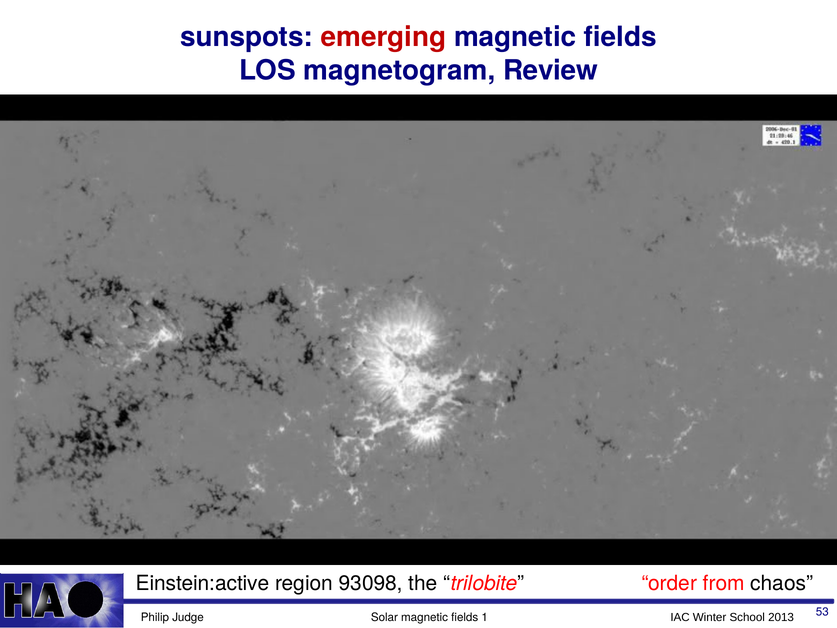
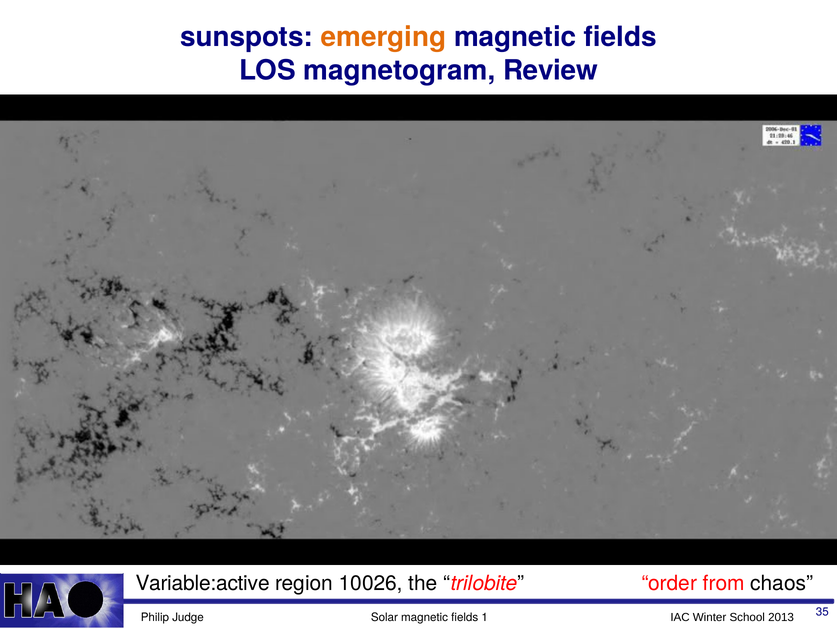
emerging colour: red -> orange
Einstein:active: Einstein:active -> Variable:active
93098: 93098 -> 10026
53: 53 -> 35
